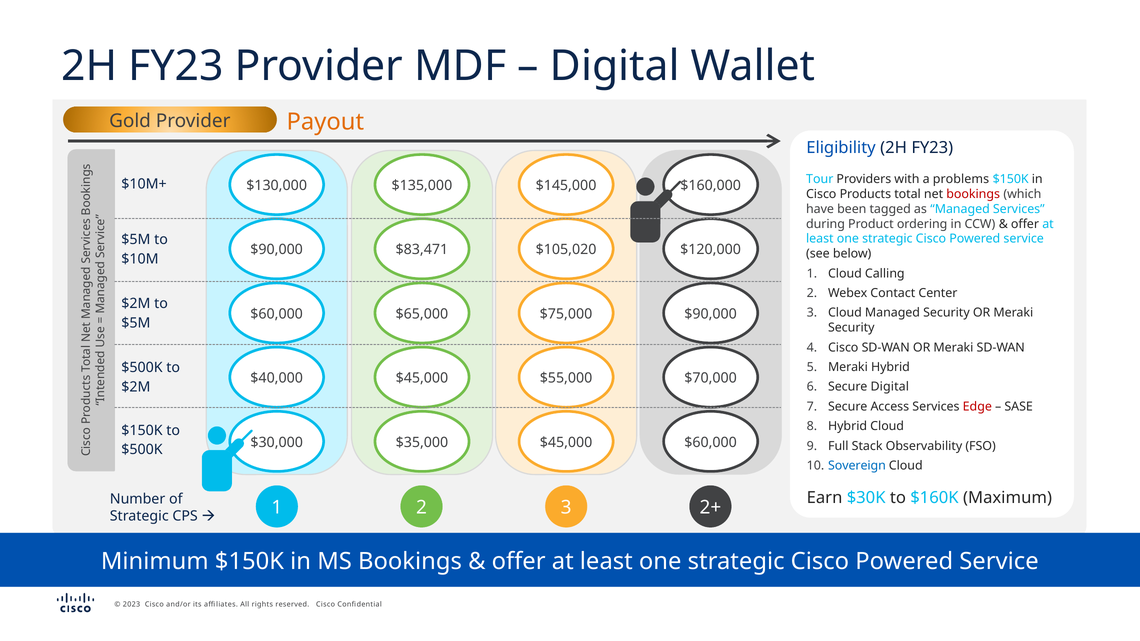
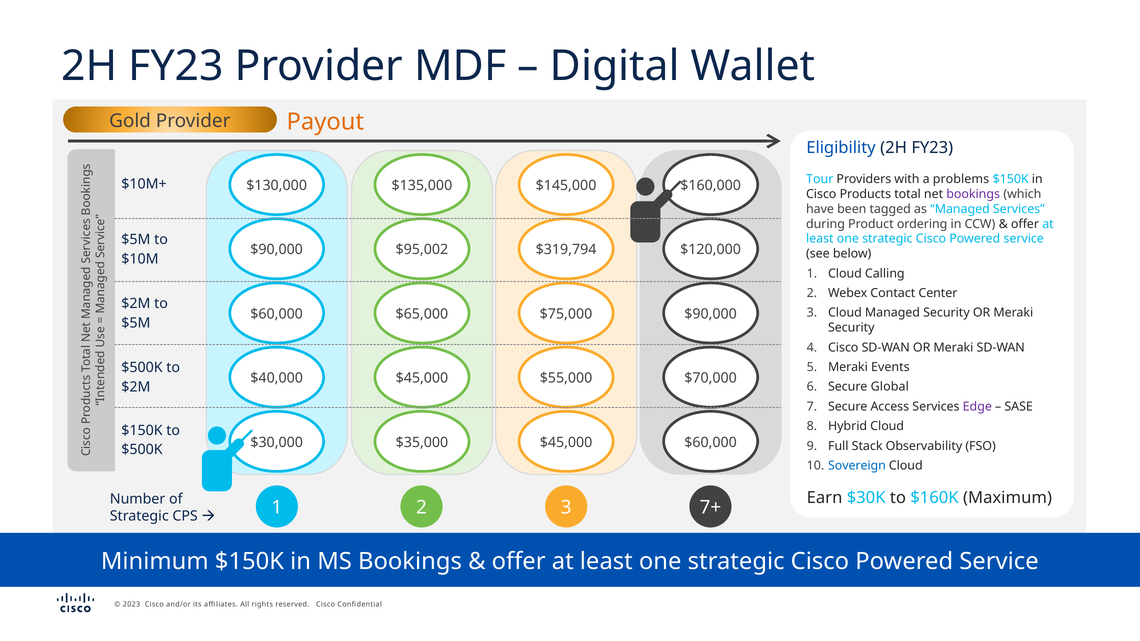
bookings at (973, 194) colour: red -> purple
$83,471: $83,471 -> $95,002
$105,020: $105,020 -> $319,794
Meraki Hybrid: Hybrid -> Events
Secure Digital: Digital -> Global
Edge colour: red -> purple
2+: 2+ -> 7+
